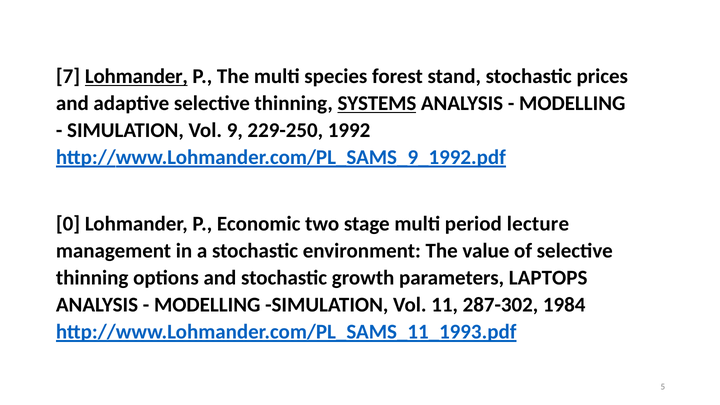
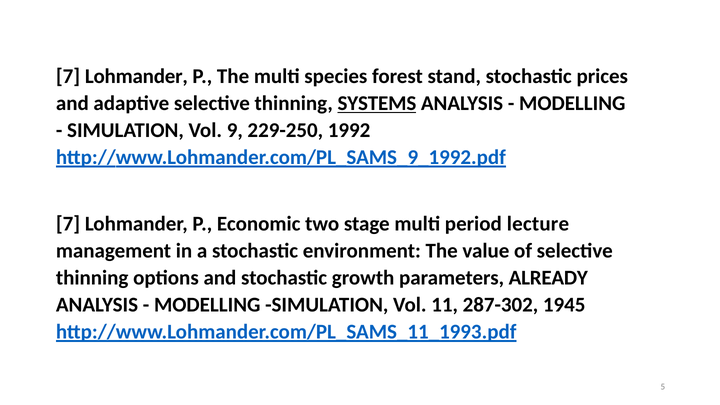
Lohmander at (136, 77) underline: present -> none
0 at (68, 224): 0 -> 7
LAPTOPS: LAPTOPS -> ALREADY
1984: 1984 -> 1945
